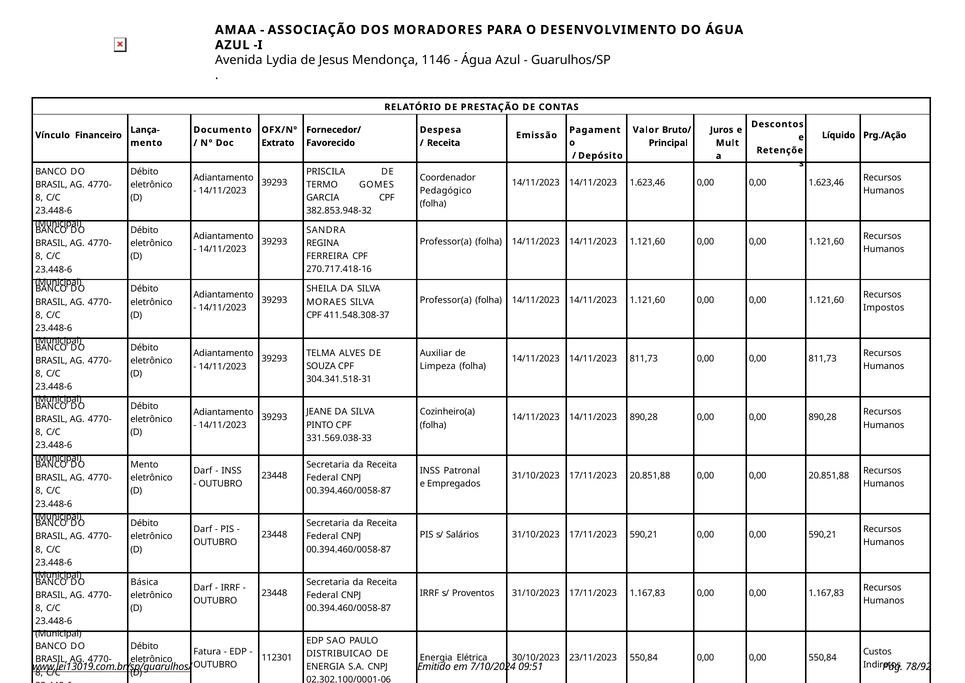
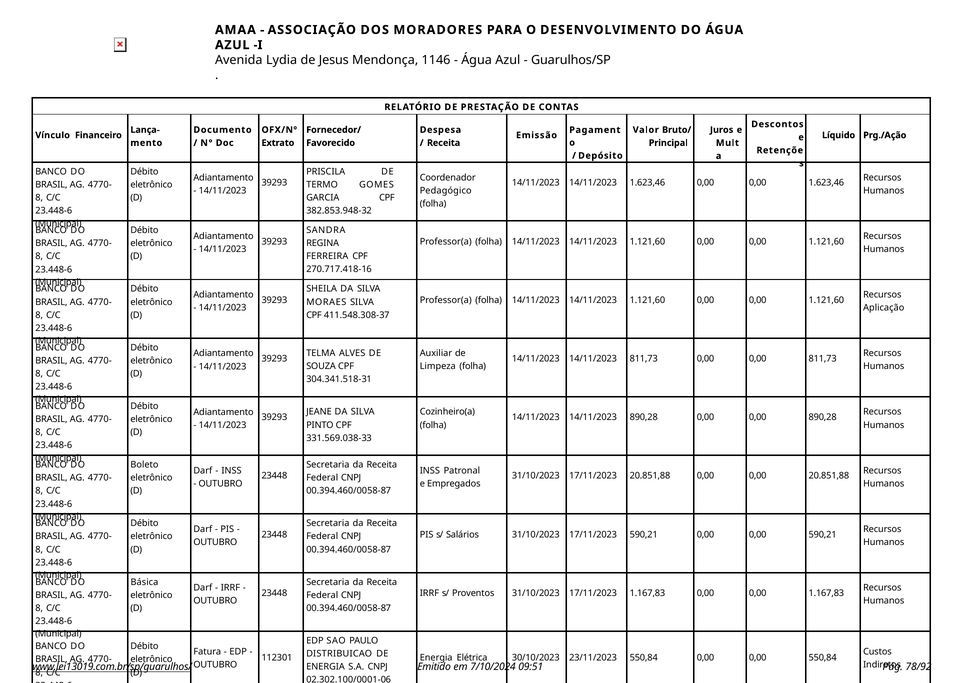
Impostos: Impostos -> Aplicação
Mento at (144, 464): Mento -> Boleto
